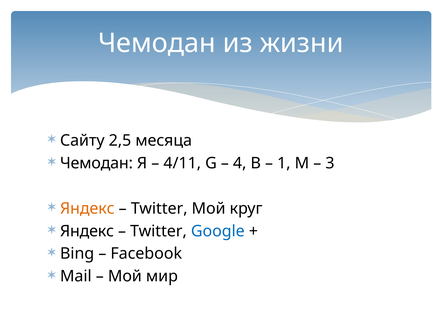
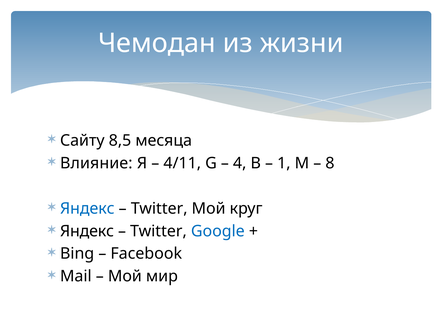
2,5: 2,5 -> 8,5
Чемодан at (96, 163): Чемодан -> Влияние
3: 3 -> 8
Яндекс at (87, 208) colour: orange -> blue
